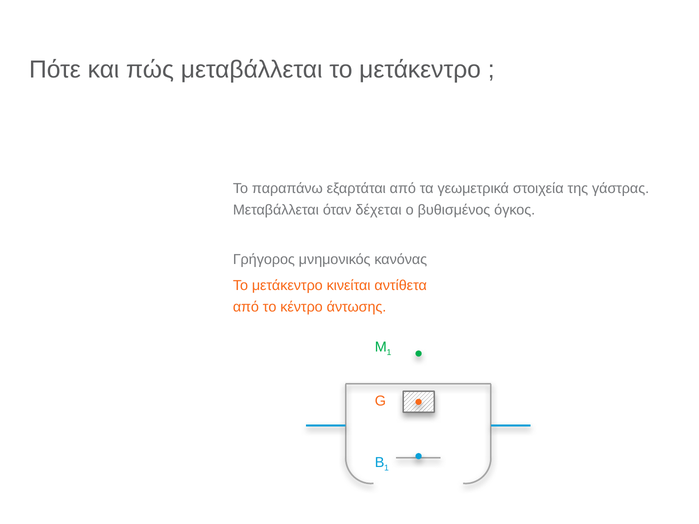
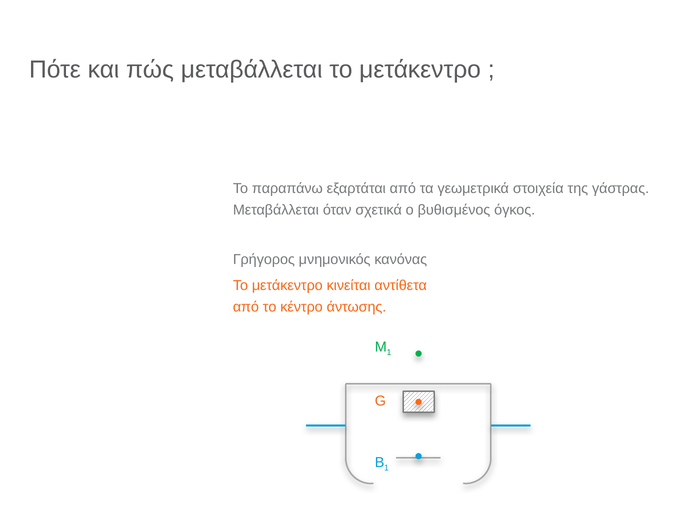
δέχεται: δέχεται -> σχετικά
